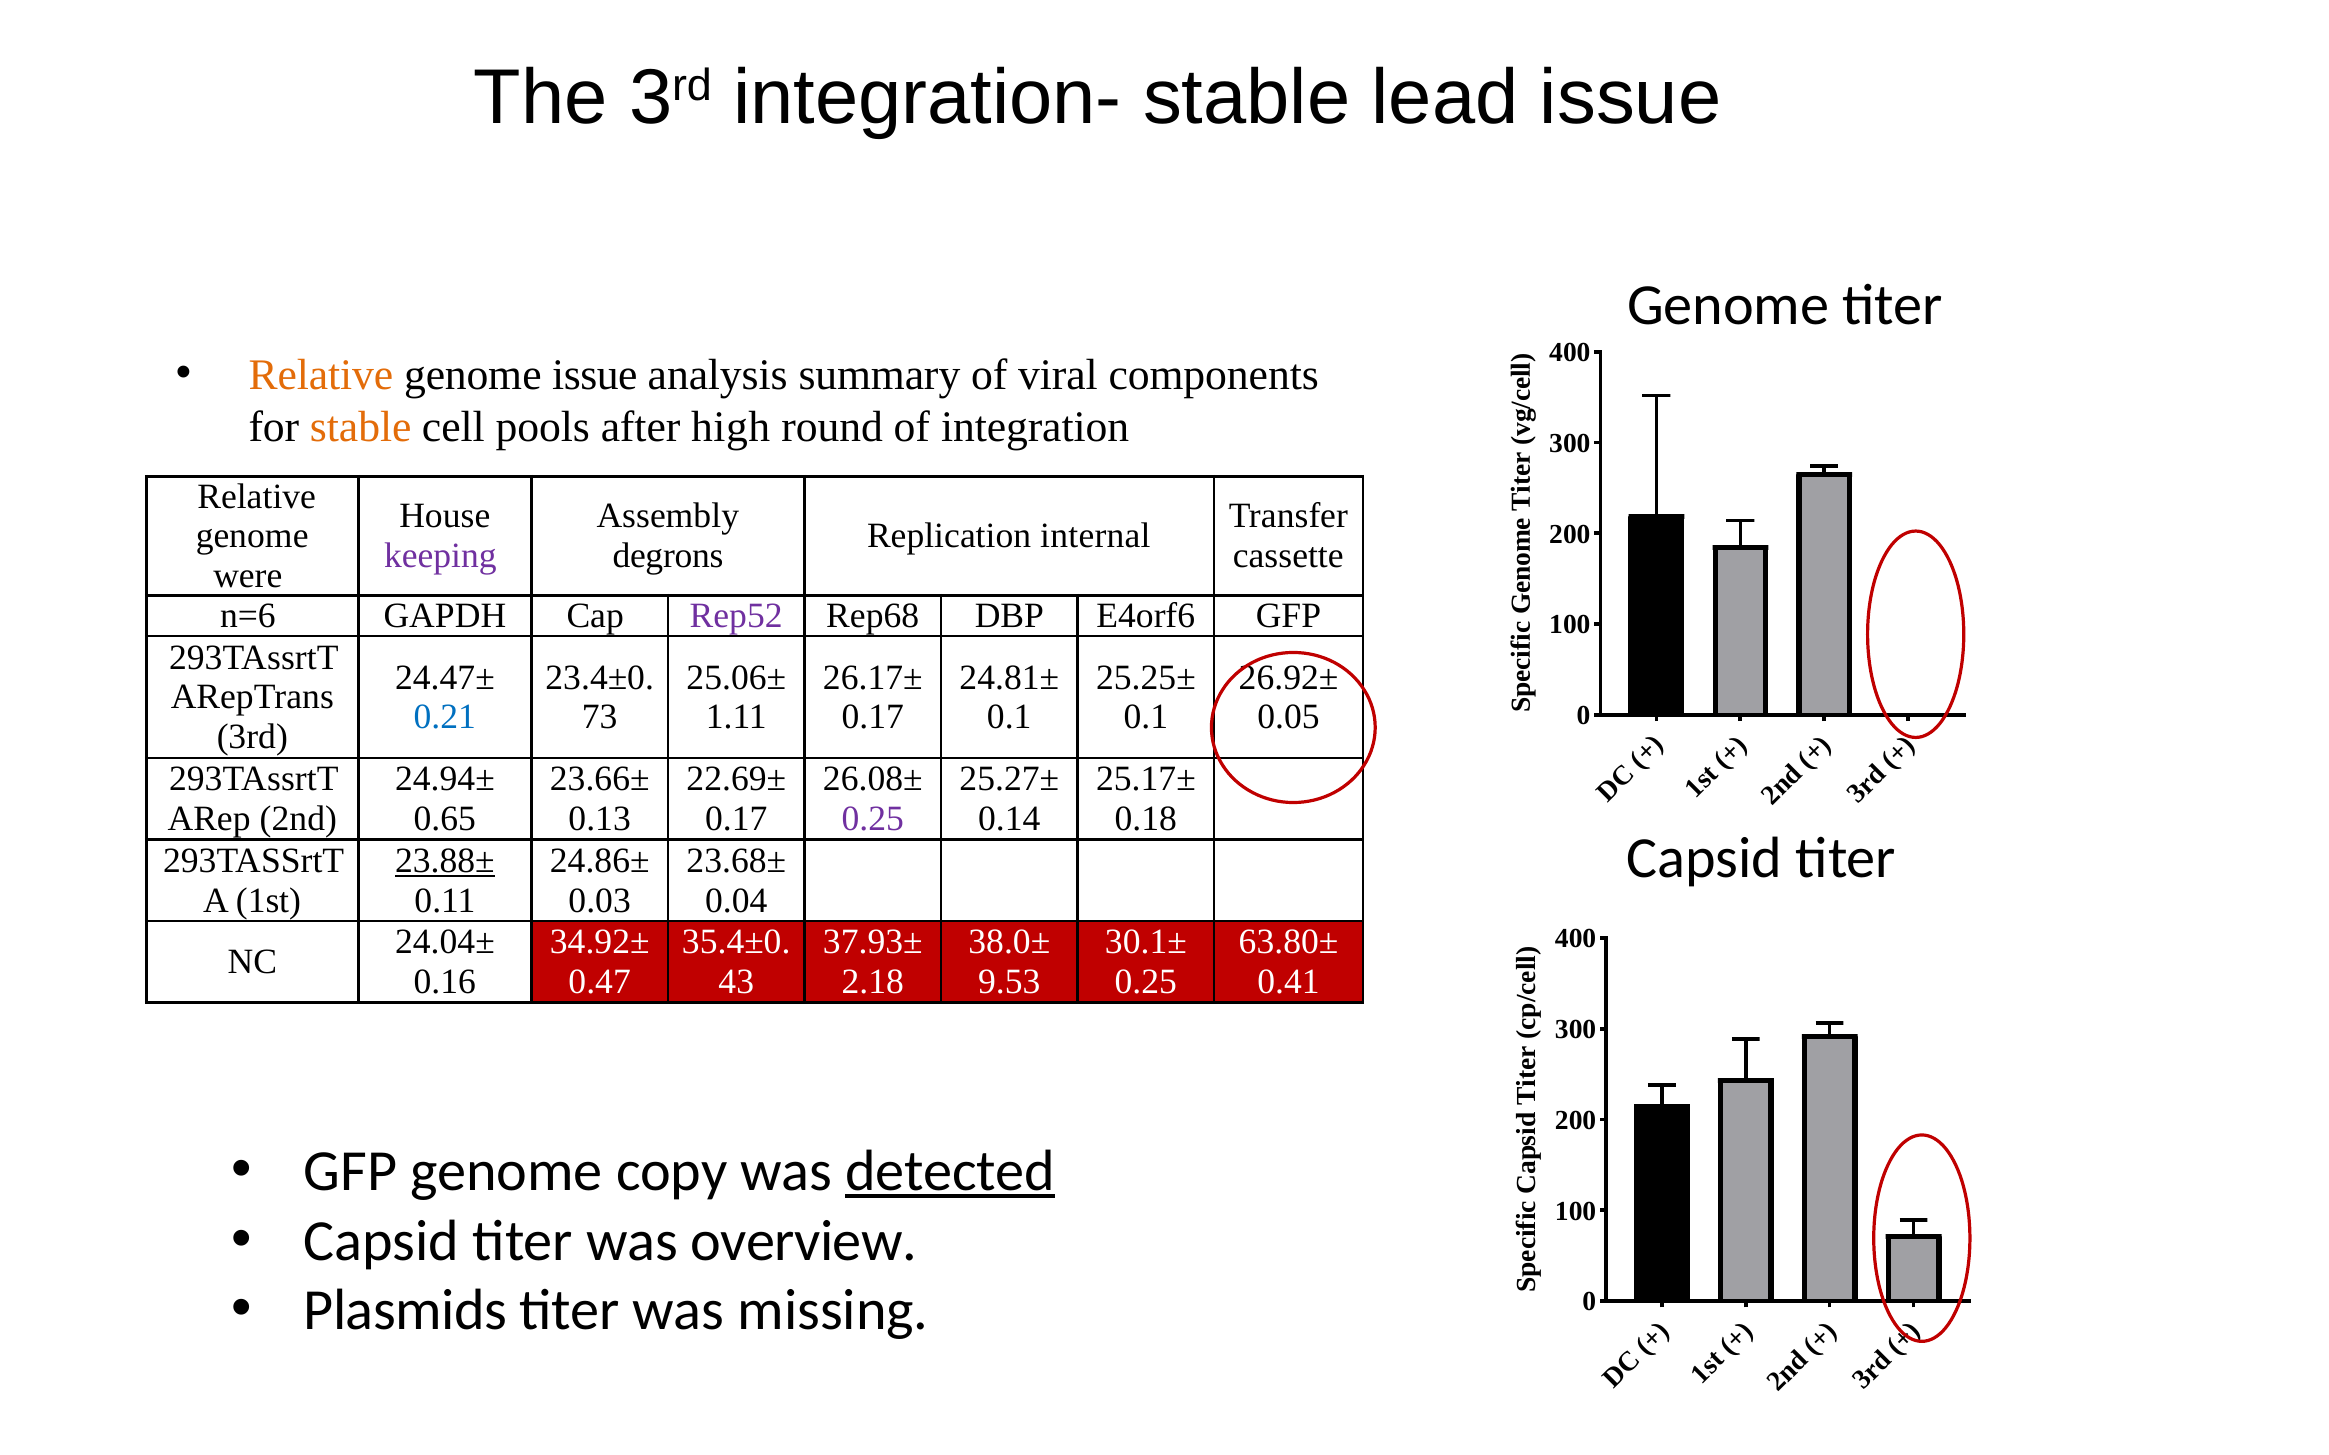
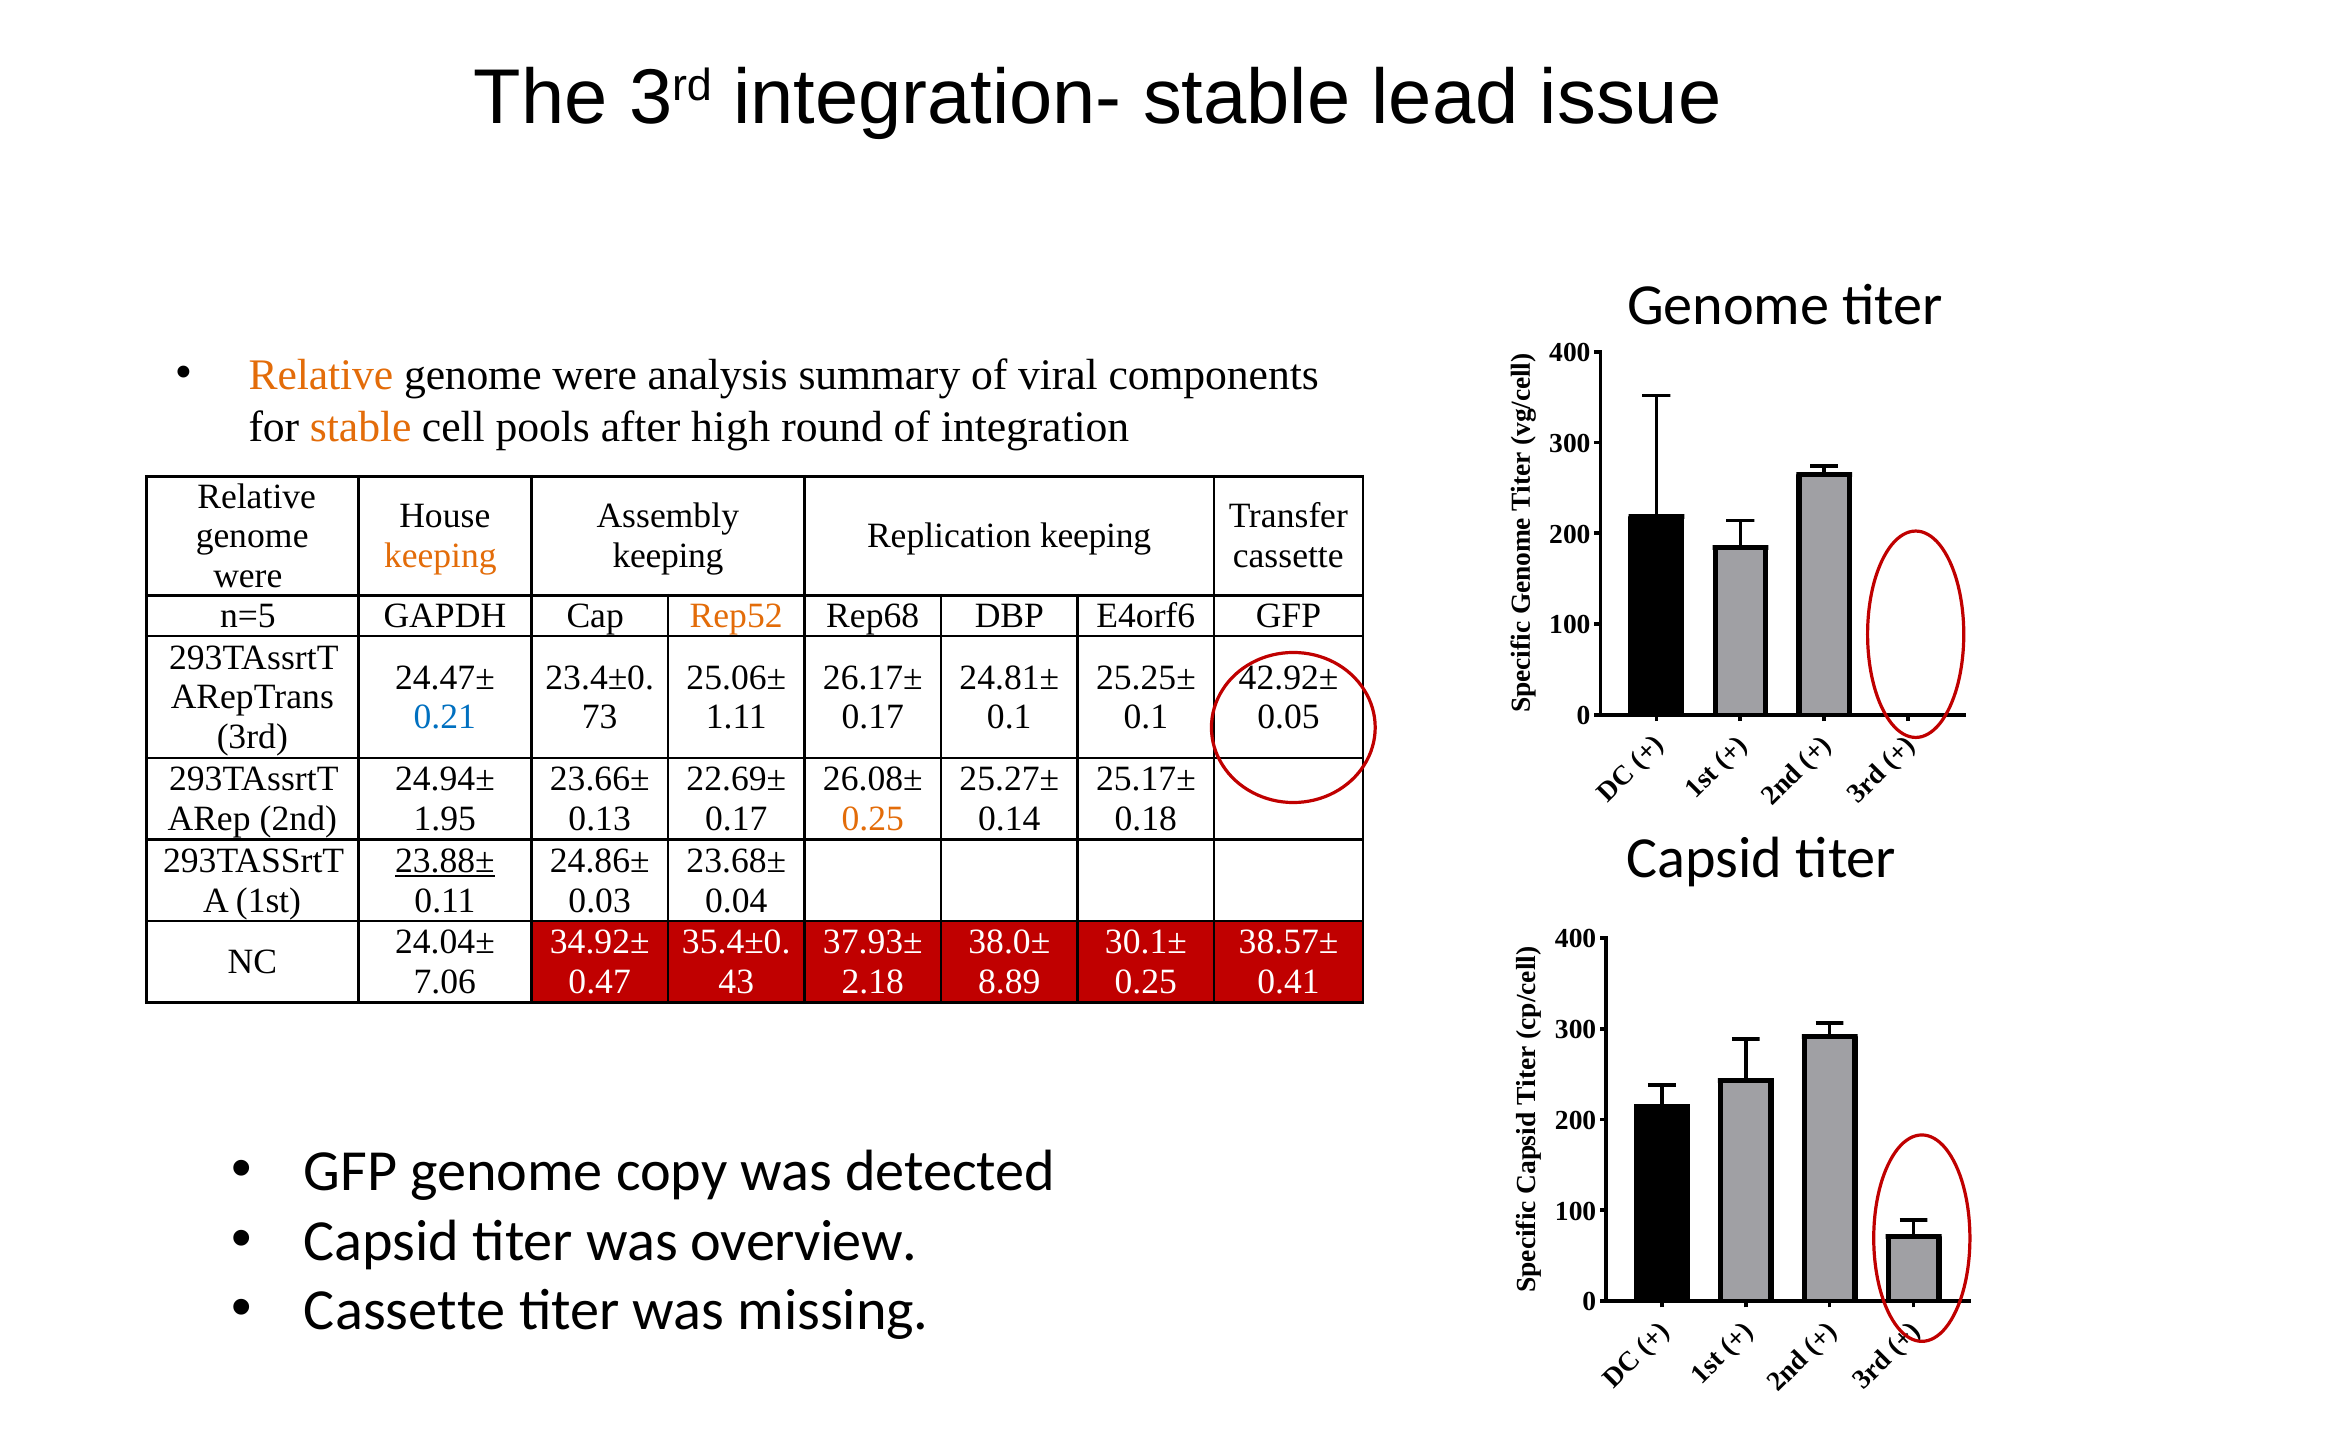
issue at (595, 375): issue -> were
Replication internal: internal -> keeping
keeping at (440, 556) colour: purple -> orange
degrons at (668, 556): degrons -> keeping
n=6: n=6 -> n=5
Rep52 colour: purple -> orange
26.92±: 26.92± -> 42.92±
0.65: 0.65 -> 1.95
0.25 at (873, 819) colour: purple -> orange
63.80±: 63.80± -> 38.57±
0.16: 0.16 -> 7.06
9.53: 9.53 -> 8.89
detected underline: present -> none
Plasmids at (405, 1311): Plasmids -> Cassette
